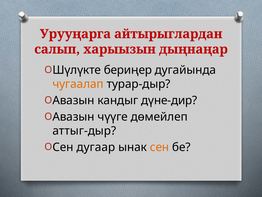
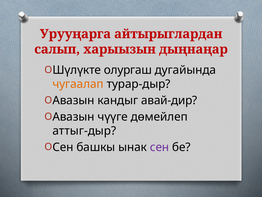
бериңер: бериңер -> олургаш
дүне-дир: дүне-дир -> авай-дир
дугаар: дугаар -> башкы
сен colour: orange -> purple
